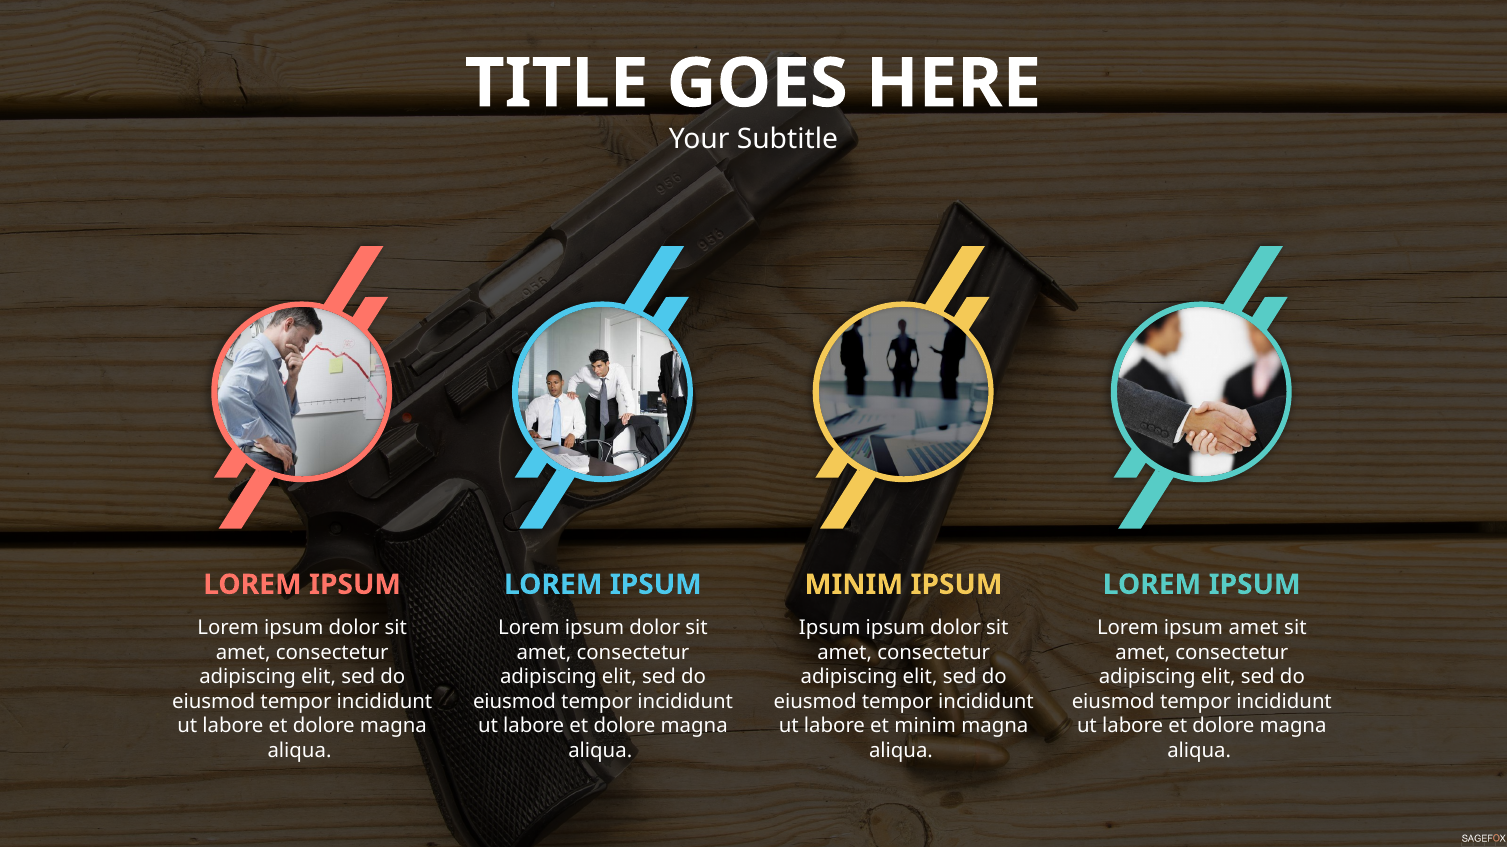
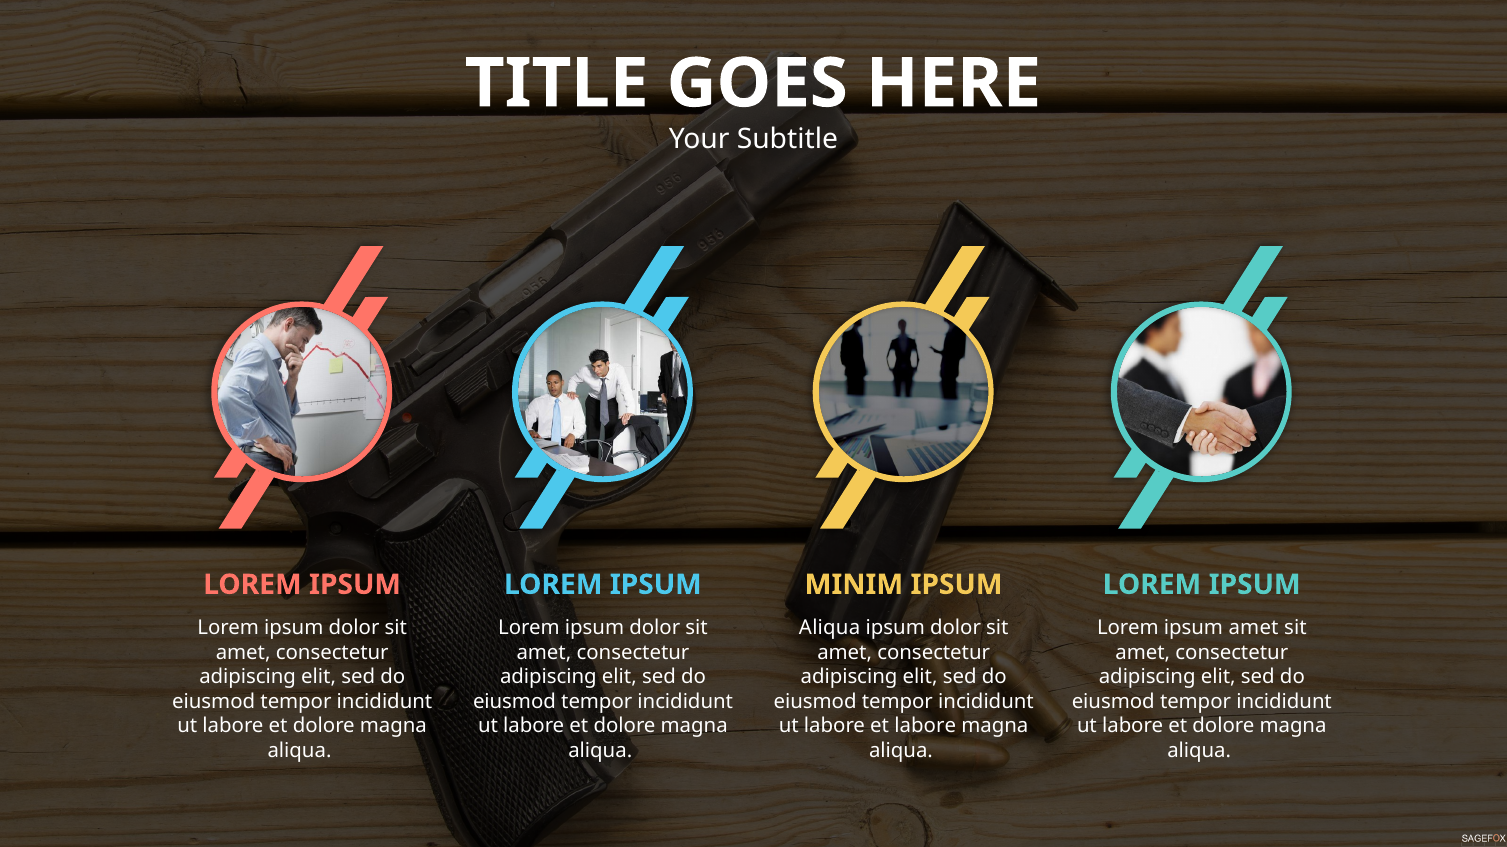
Ipsum at (830, 629): Ipsum -> Aliqua
et minim: minim -> labore
